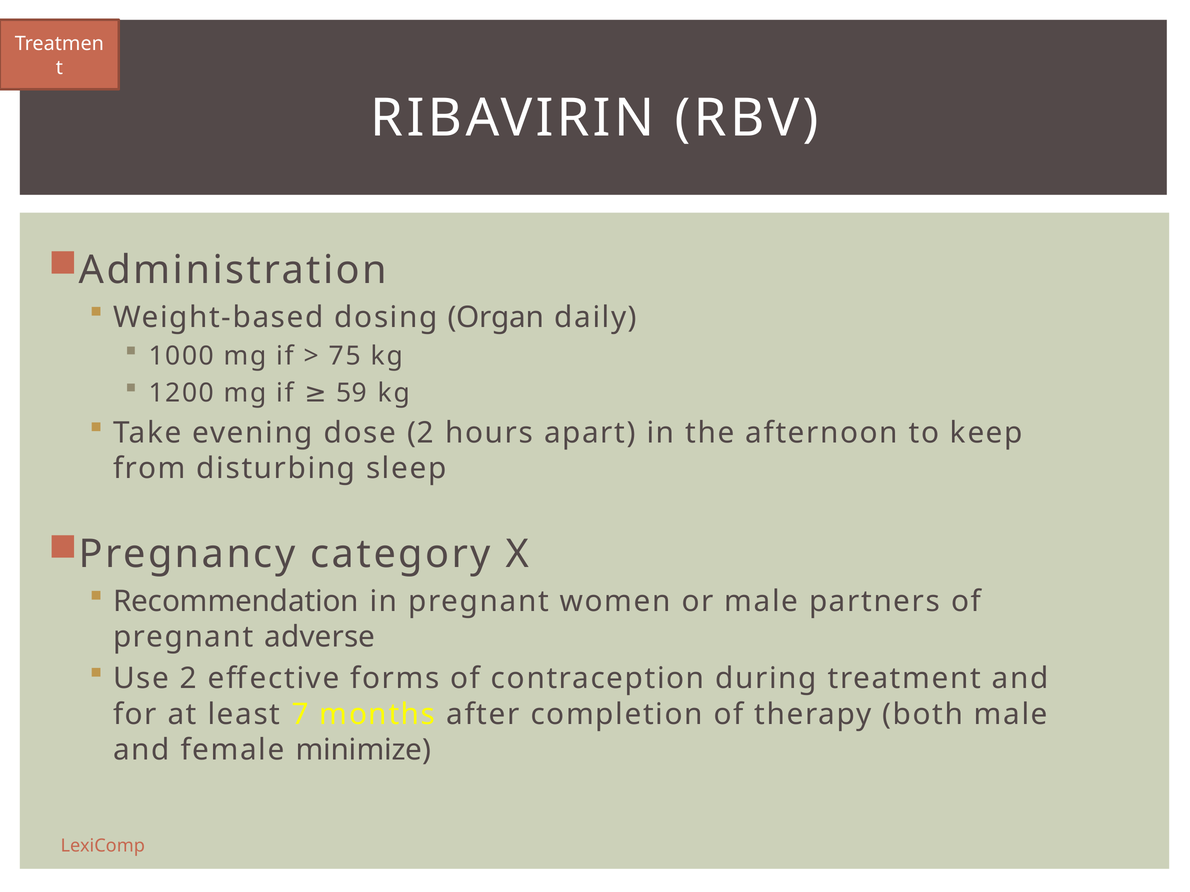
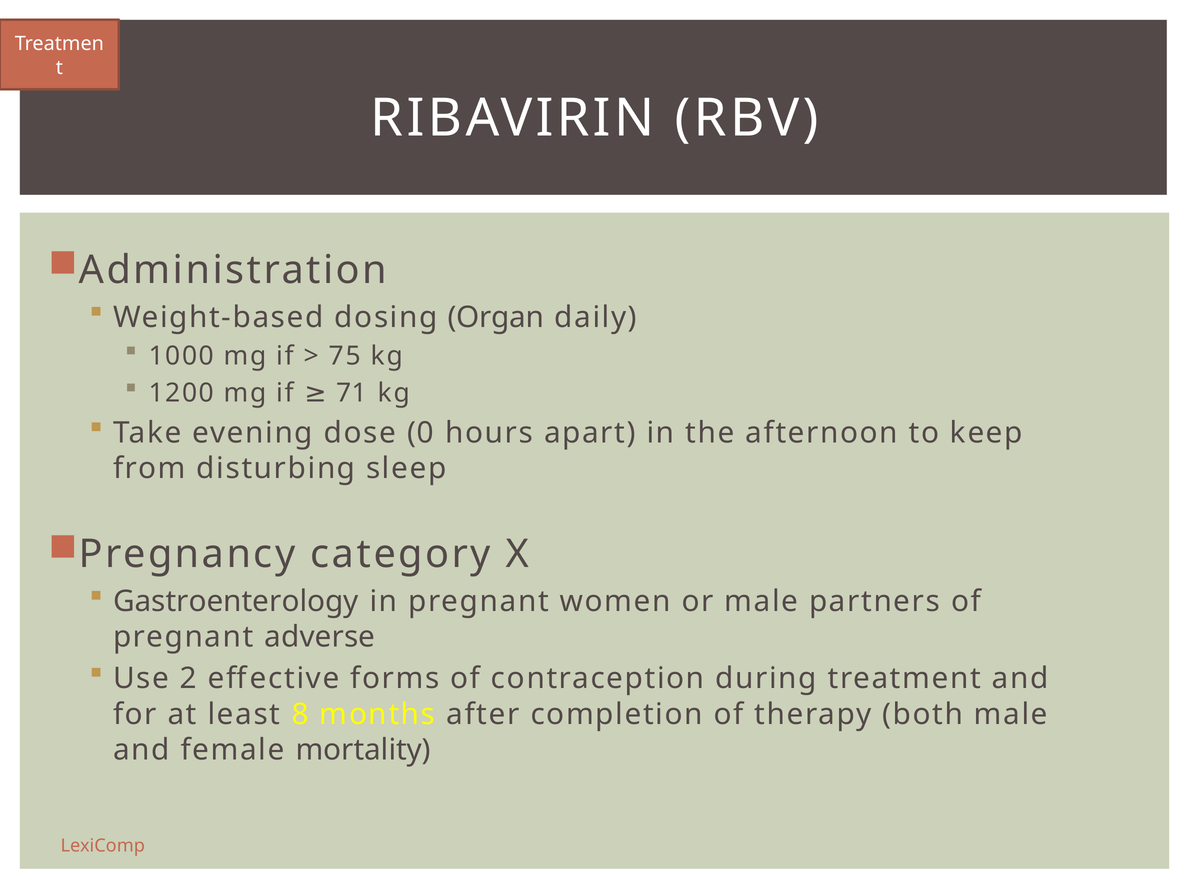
59: 59 -> 71
dose 2: 2 -> 0
Recommendation: Recommendation -> Gastroenterology
7: 7 -> 8
minimize: minimize -> mortality
